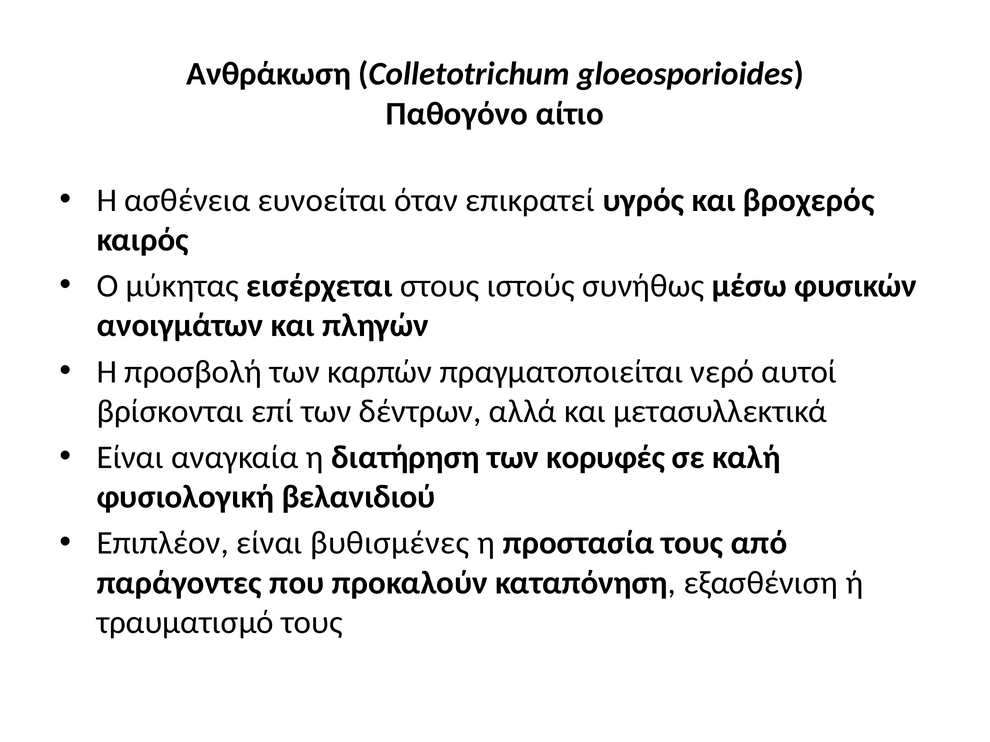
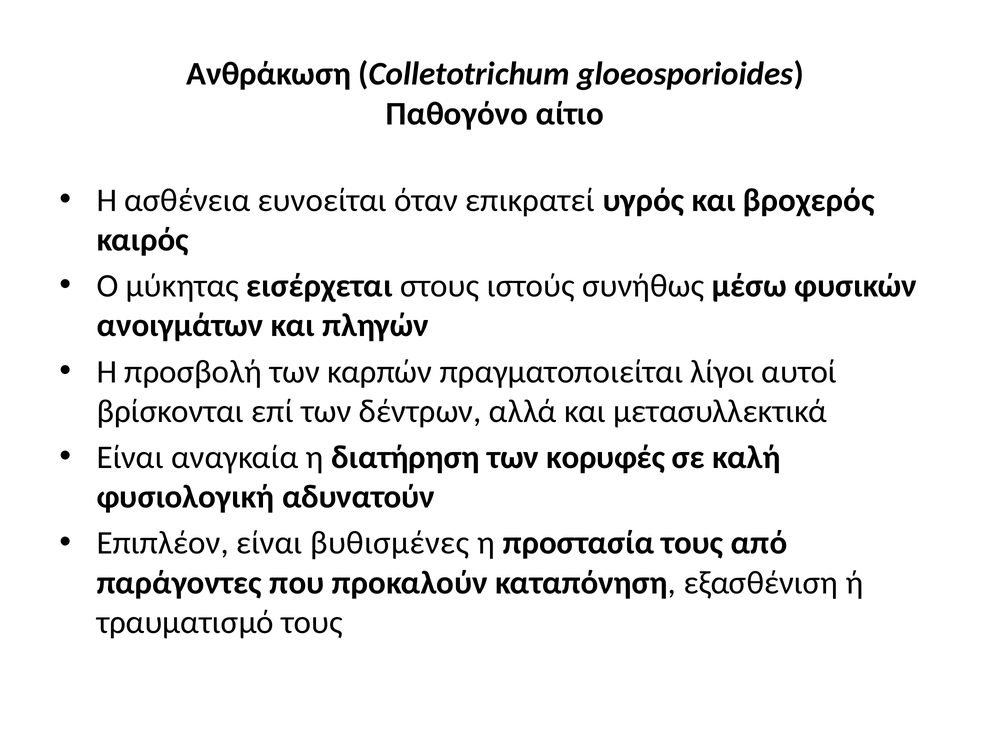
νερό: νερό -> λίγοι
βελανιδιού: βελανιδιού -> αδυνατούν
